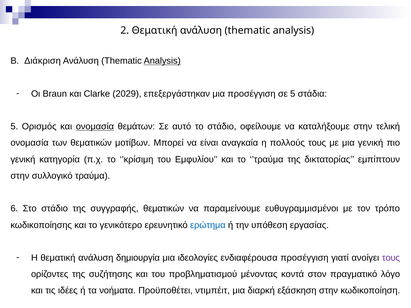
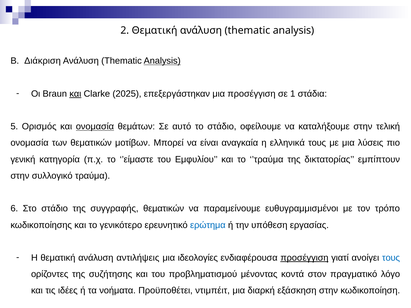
και at (75, 94) underline: none -> present
2029: 2029 -> 2025
σε 5: 5 -> 1
πολλούς: πολλούς -> ελληνικά
μια γενική: γενική -> λύσεις
’κρίσιμη: ’κρίσιμη -> ’είμαστε
δημιουργία: δημιουργία -> αντιλήψεις
προσέγγιση at (304, 258) underline: none -> present
τους at (391, 258) colour: purple -> blue
